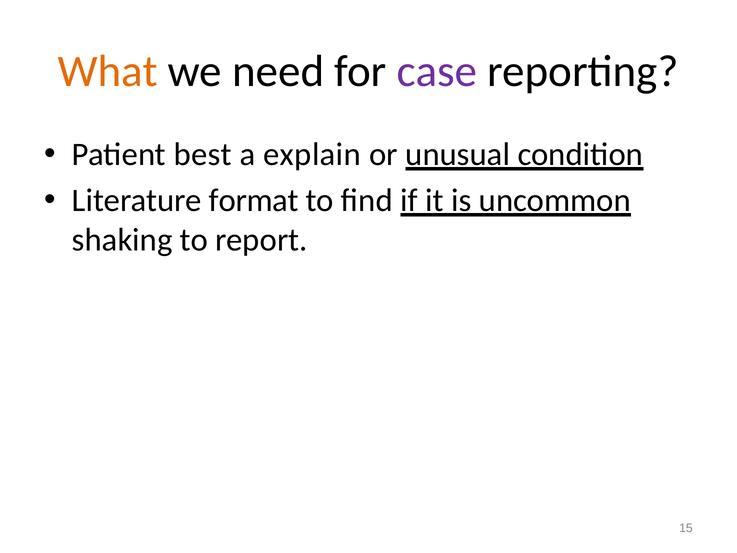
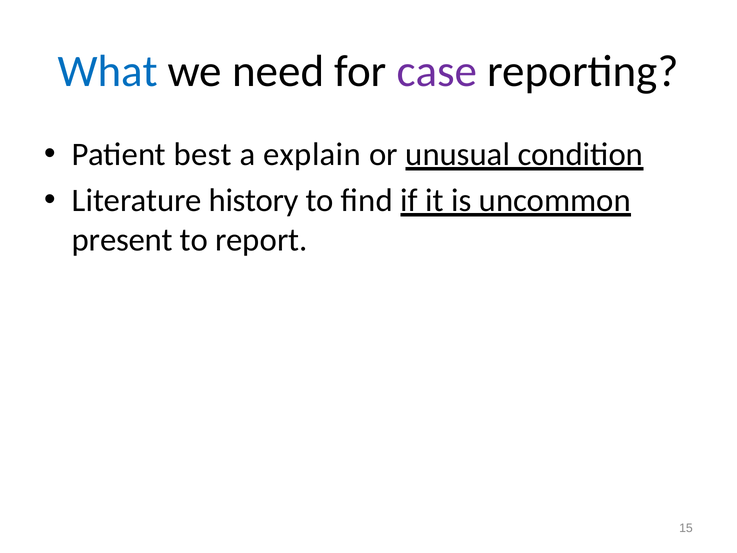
What colour: orange -> blue
format: format -> history
shaking: shaking -> present
